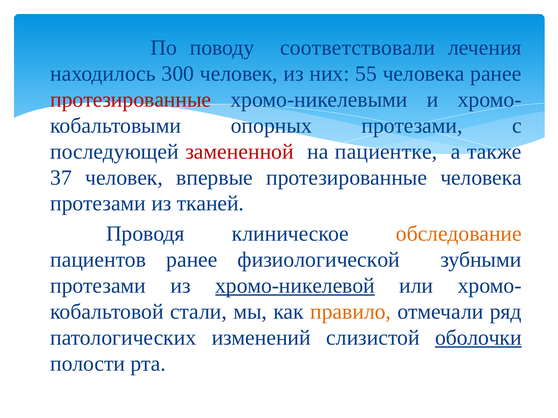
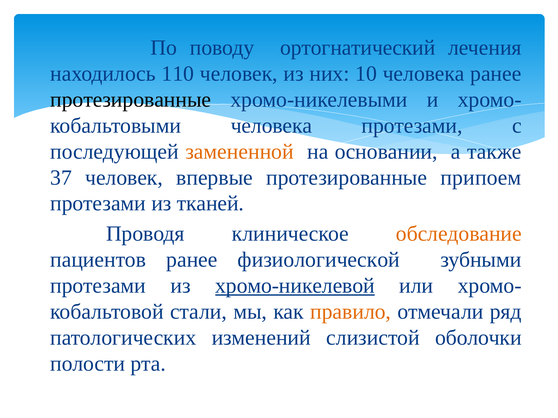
соответствовали: соответствовали -> ортогнатический
300: 300 -> 110
55: 55 -> 10
протезированные at (131, 100) colour: red -> black
опорных at (271, 126): опорных -> человека
замененной colour: red -> orange
пациентке: пациентке -> основании
протезированные человека: человека -> припоем
оболочки underline: present -> none
